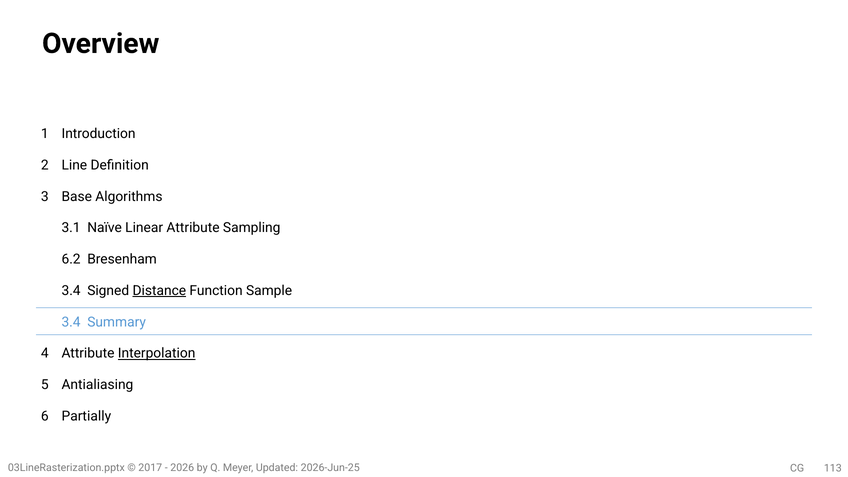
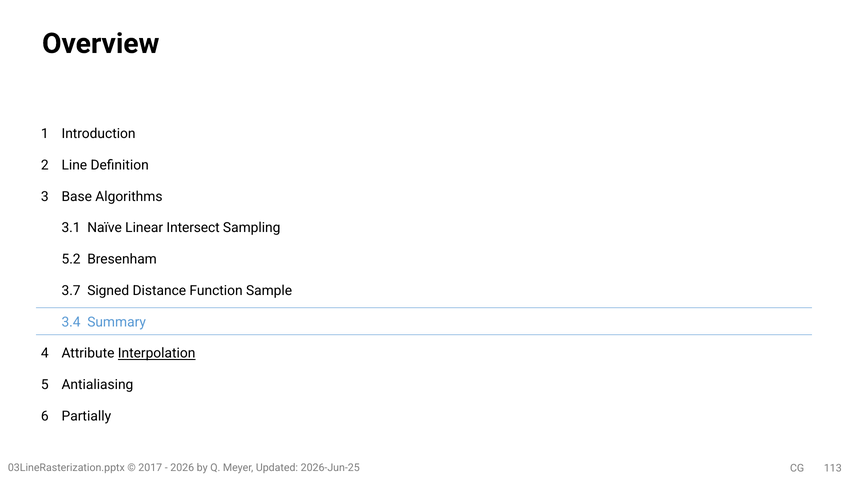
Linear Attribute: Attribute -> Intersect
6.2: 6.2 -> 5.2
3.4 at (71, 291): 3.4 -> 3.7
Distance underline: present -> none
